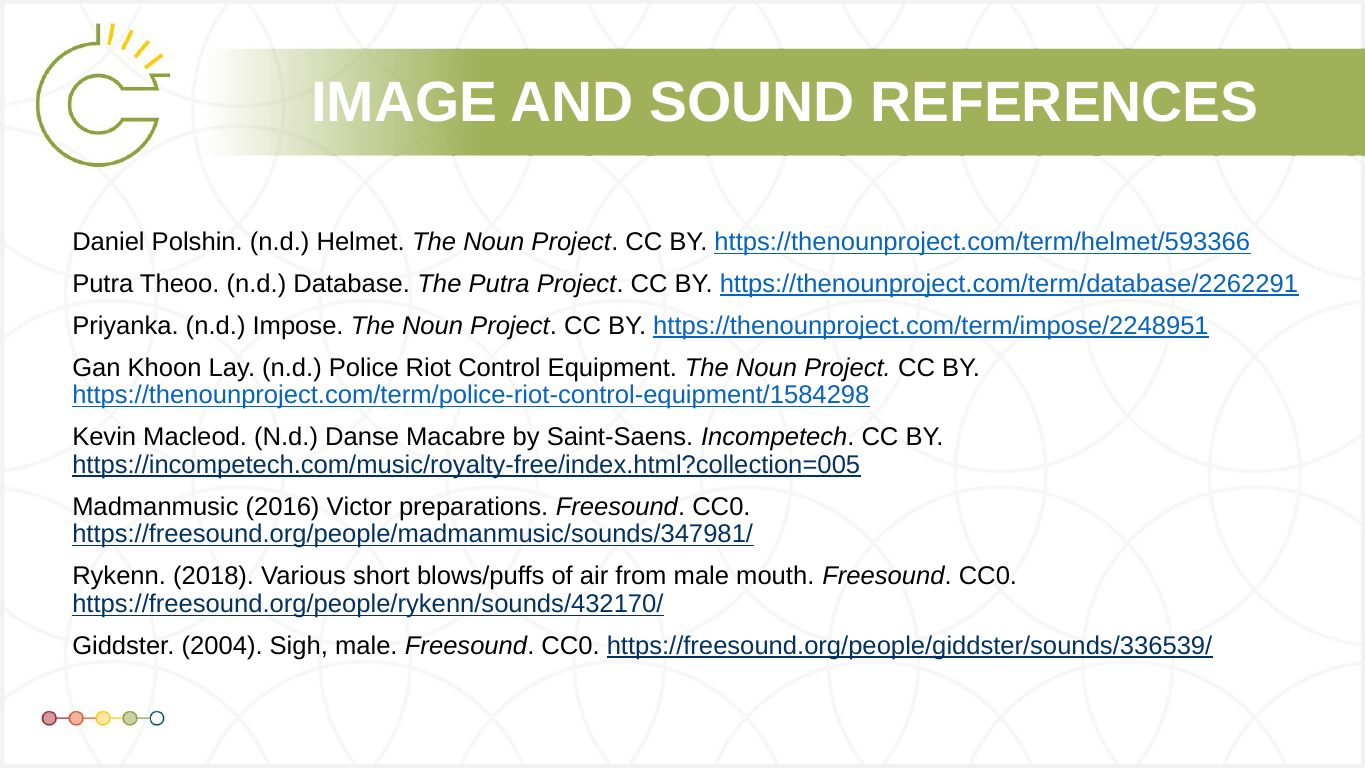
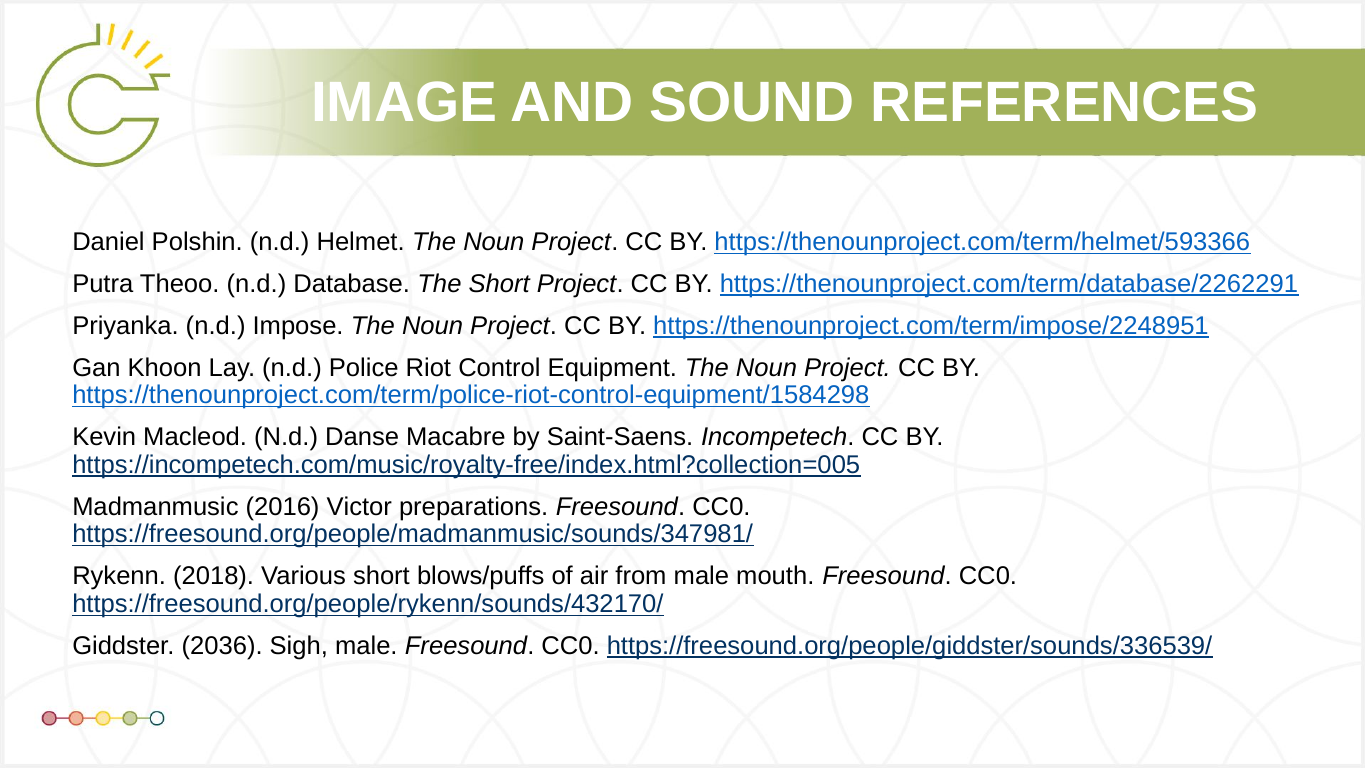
The Putra: Putra -> Short
2004: 2004 -> 2036
